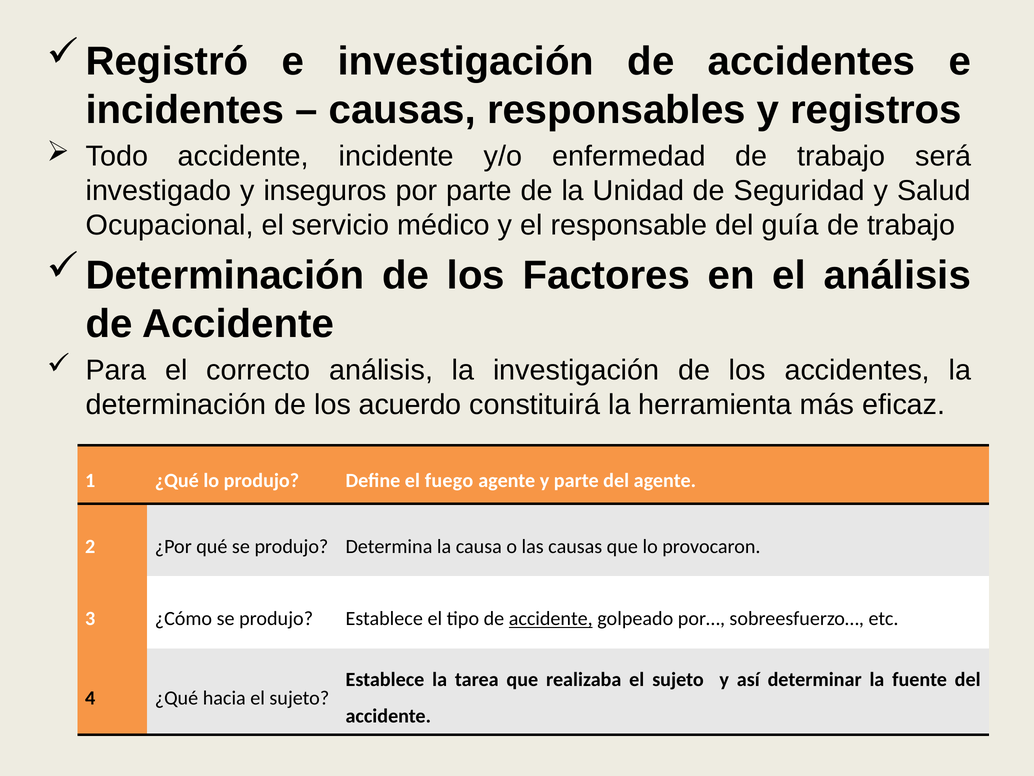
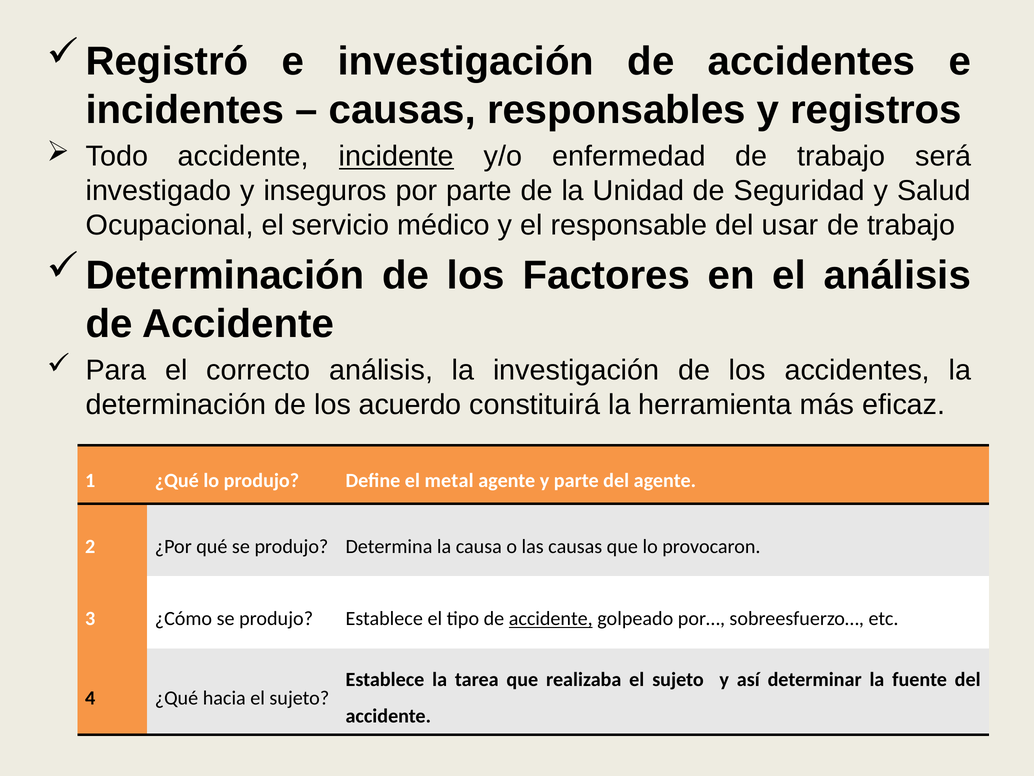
incidente underline: none -> present
guía: guía -> usar
fuego: fuego -> metal
